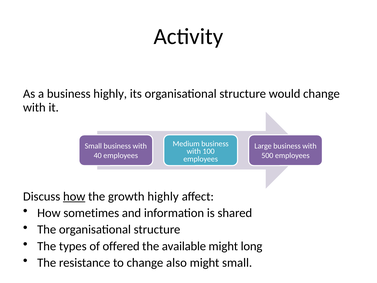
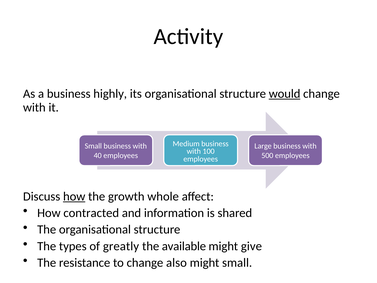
would underline: none -> present
growth highly: highly -> whole
sometimes: sometimes -> contracted
offered: offered -> greatly
long: long -> give
